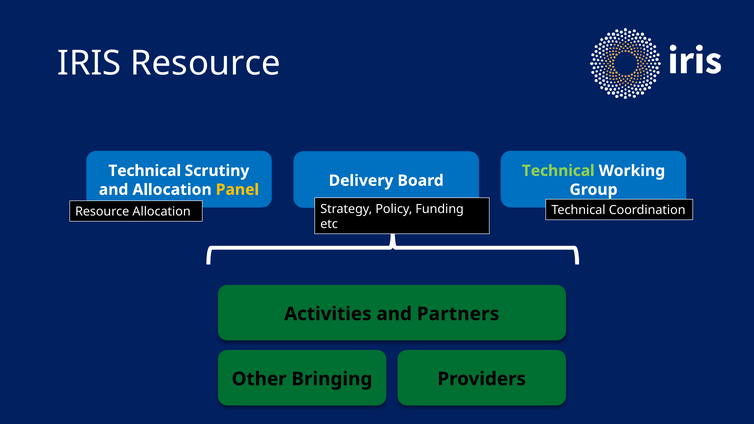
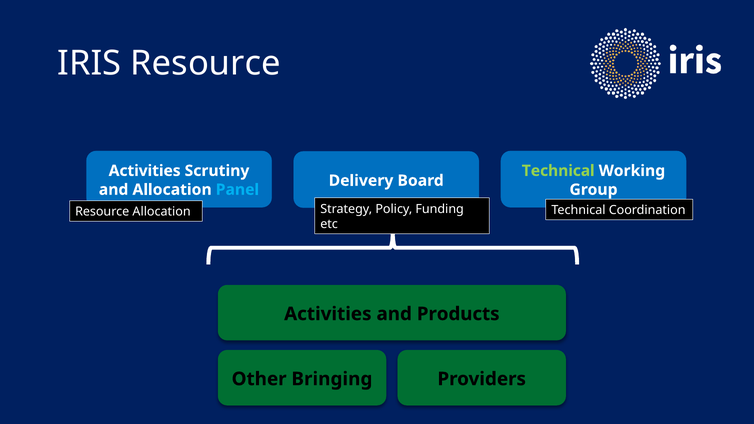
Technical at (145, 171): Technical -> Activities
Panel colour: yellow -> light blue
Partners: Partners -> Products
